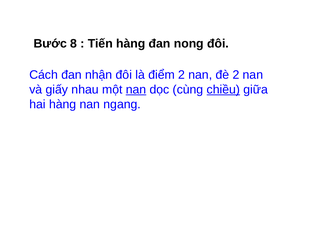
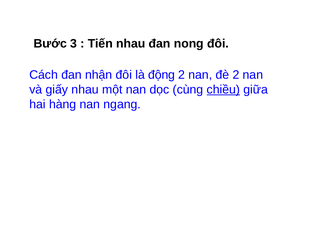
8: 8 -> 3
Tiến hàng: hàng -> nhau
điểm: điểm -> động
nan at (136, 90) underline: present -> none
